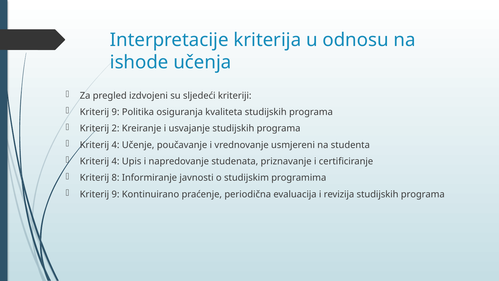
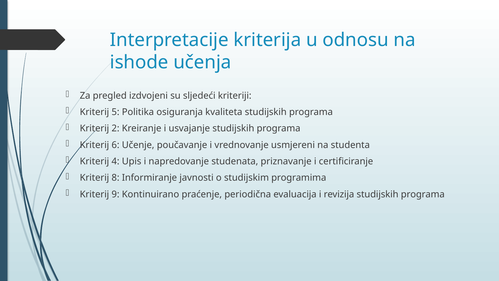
9 at (116, 112): 9 -> 5
4 at (116, 145): 4 -> 6
